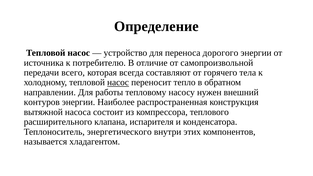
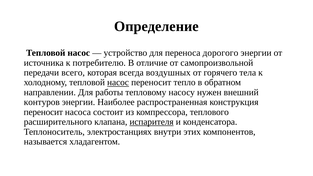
составляют: составляют -> воздушных
вытяжной at (43, 112): вытяжной -> переносит
испарителя underline: none -> present
энергетического: энергетического -> электростанциях
